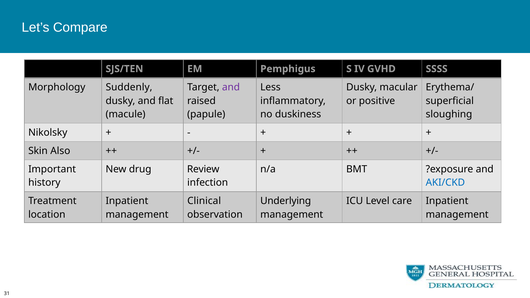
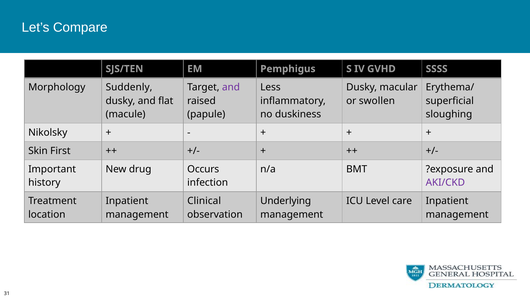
positive: positive -> swollen
Also: Also -> First
Review: Review -> Occurs
AKI/CKD colour: blue -> purple
